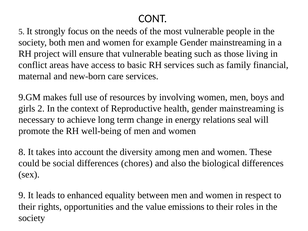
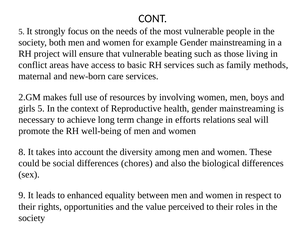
financial: financial -> methods
9.GM: 9.GM -> 2.GM
girls 2: 2 -> 5
energy: energy -> efforts
emissions: emissions -> perceived
